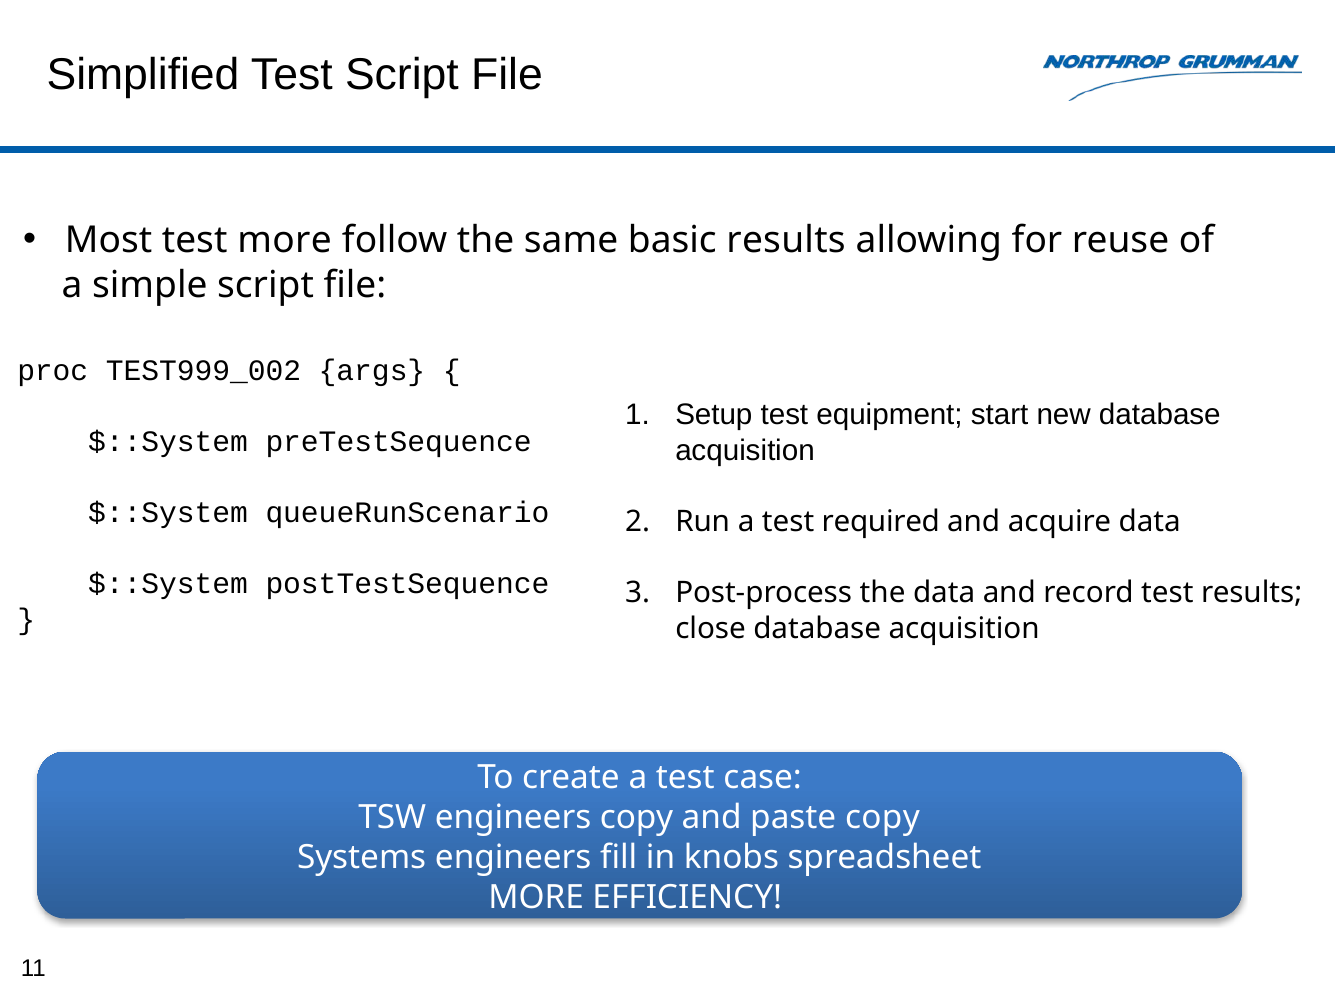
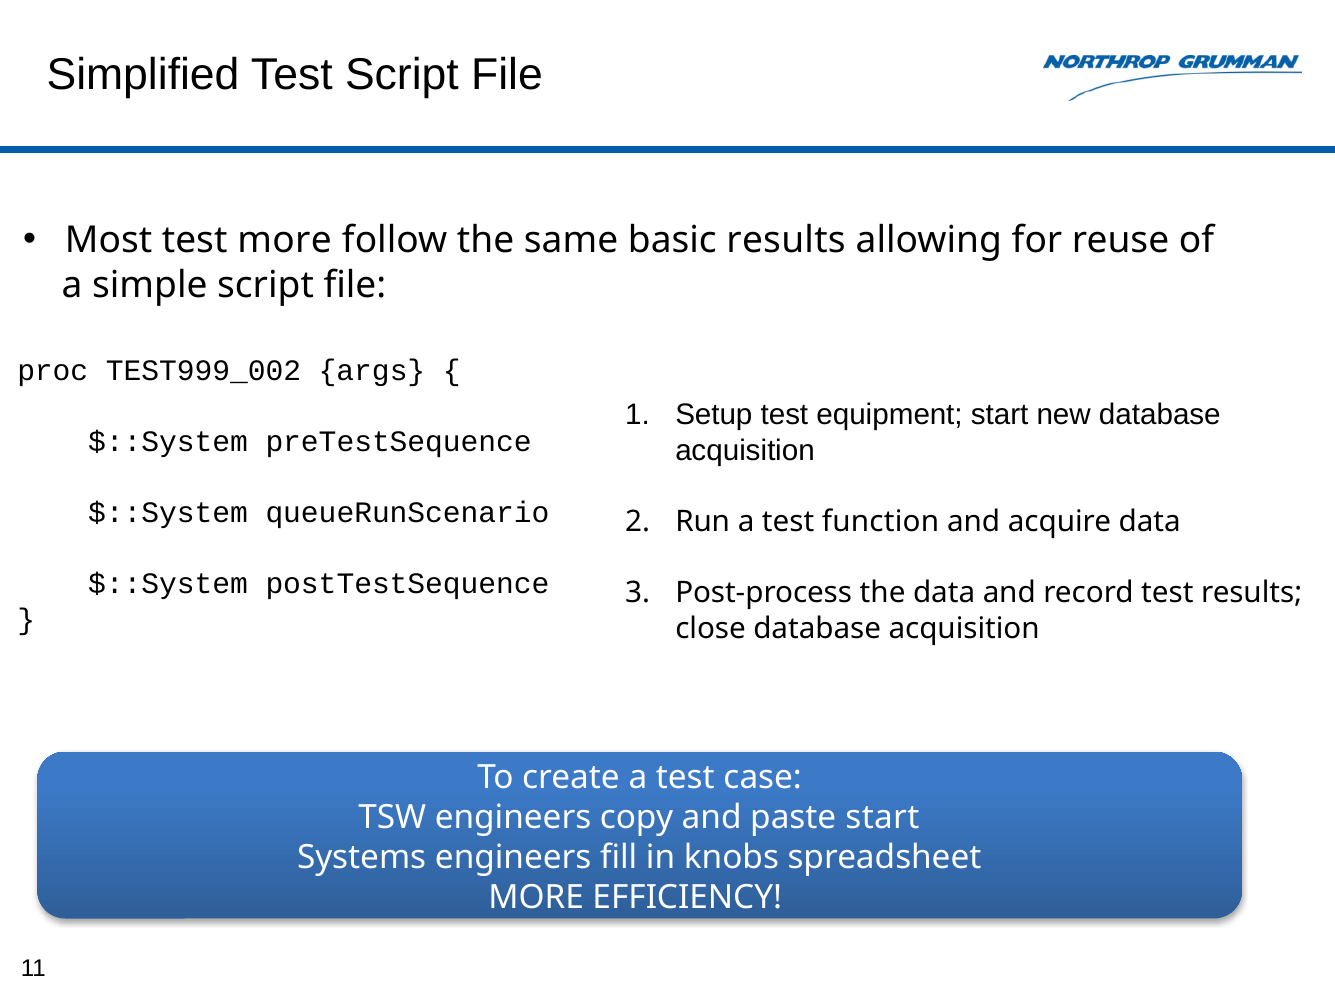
required: required -> function
paste copy: copy -> start
